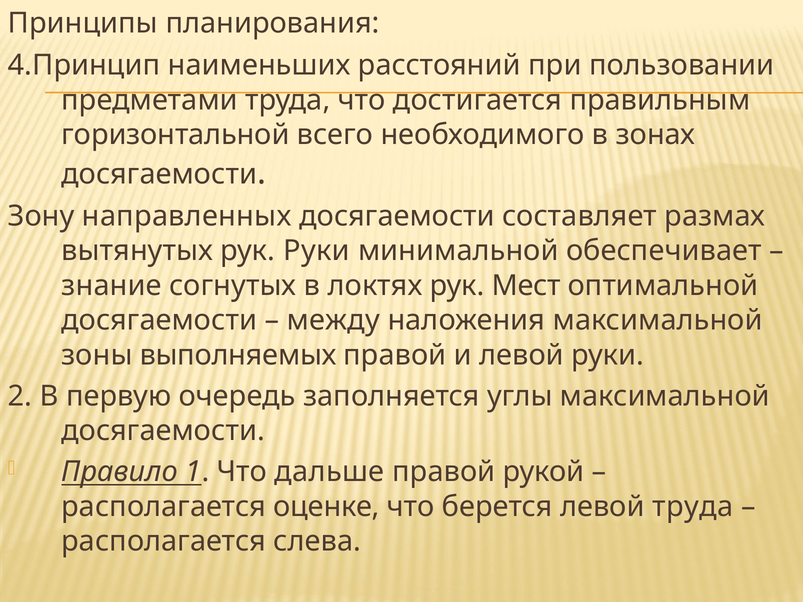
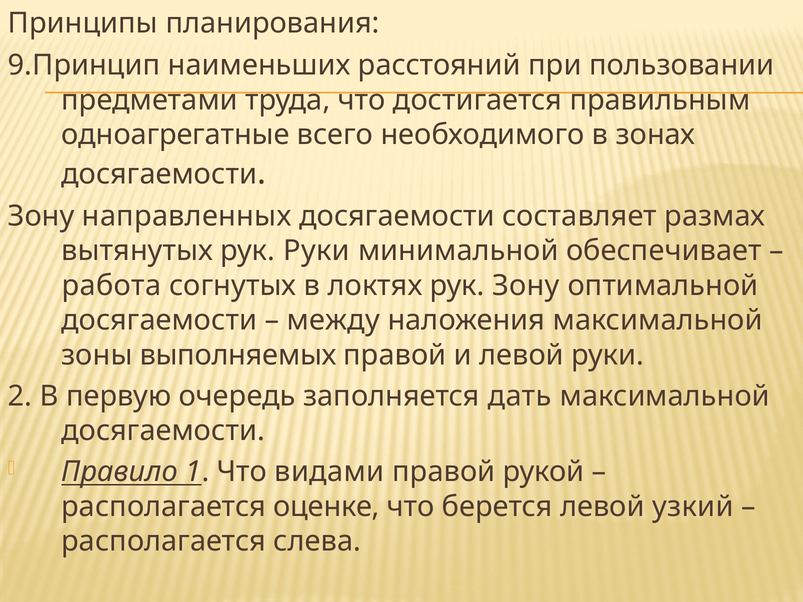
4.Принцип: 4.Принцип -> 9.Принцип
горизонтальной: горизонтальной -> одноагрегатные
знание: знание -> работа
рук Мест: Мест -> Зону
углы: углы -> дать
дальше: дальше -> видами
левой труда: труда -> узкий
